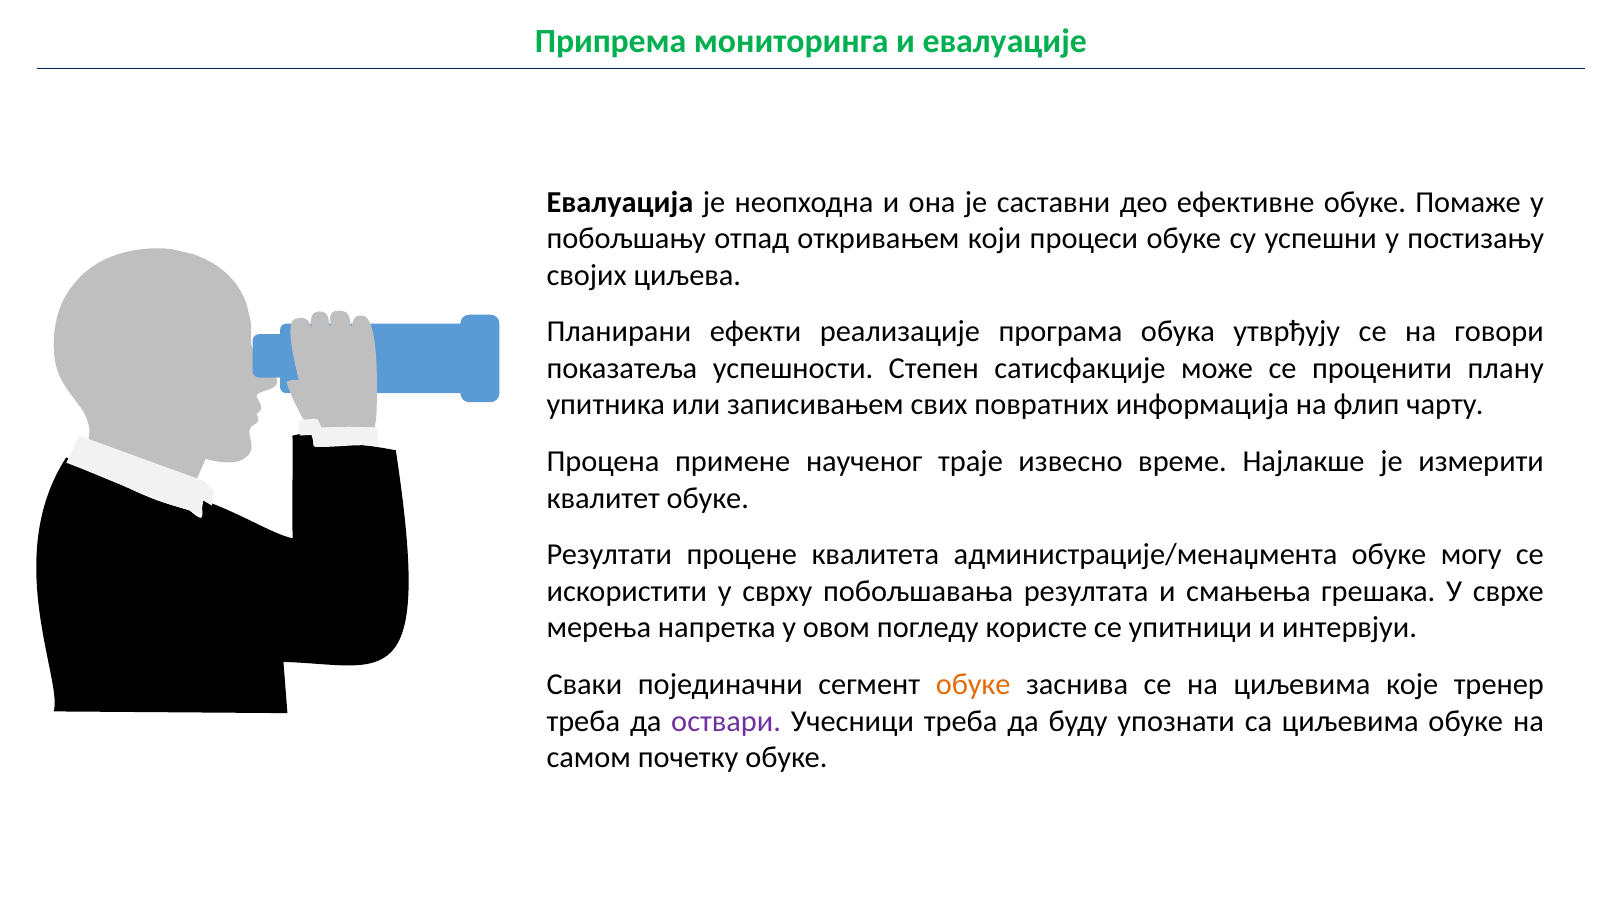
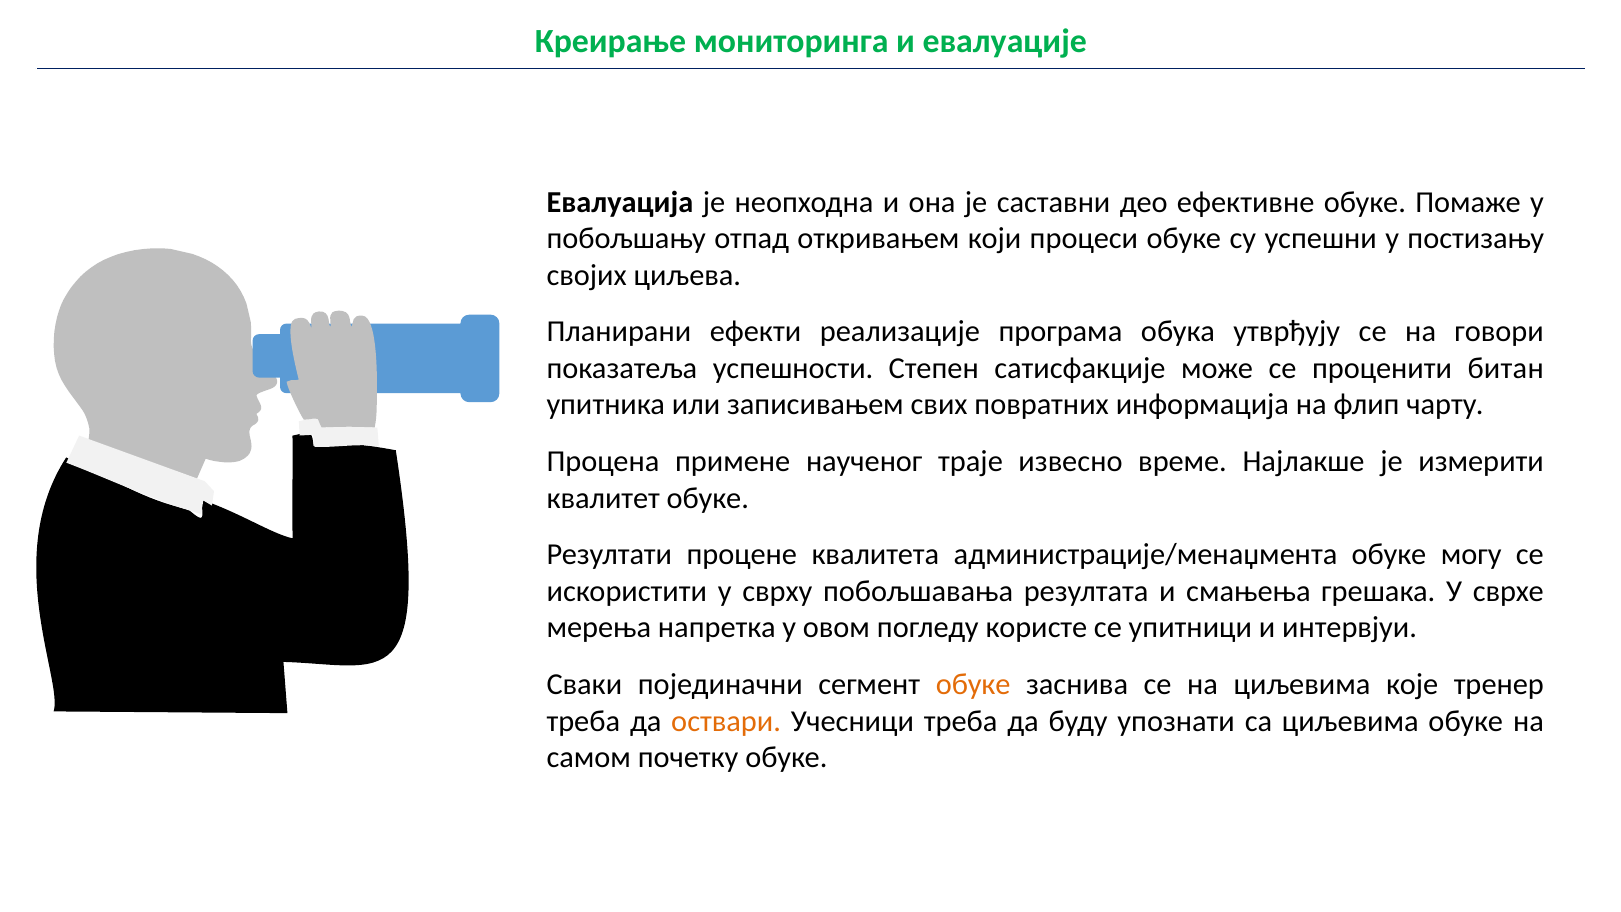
Припрема: Припрема -> Креирање
плану: плану -> битан
оствари colour: purple -> orange
